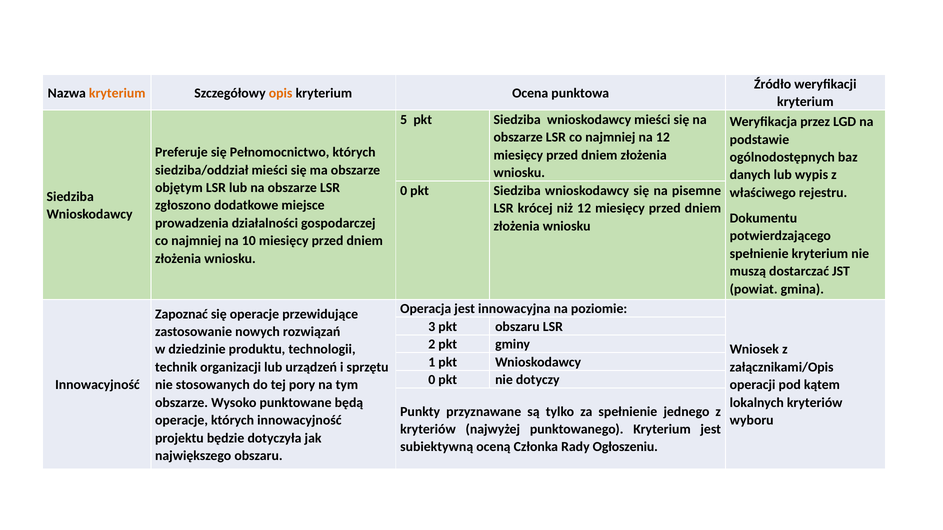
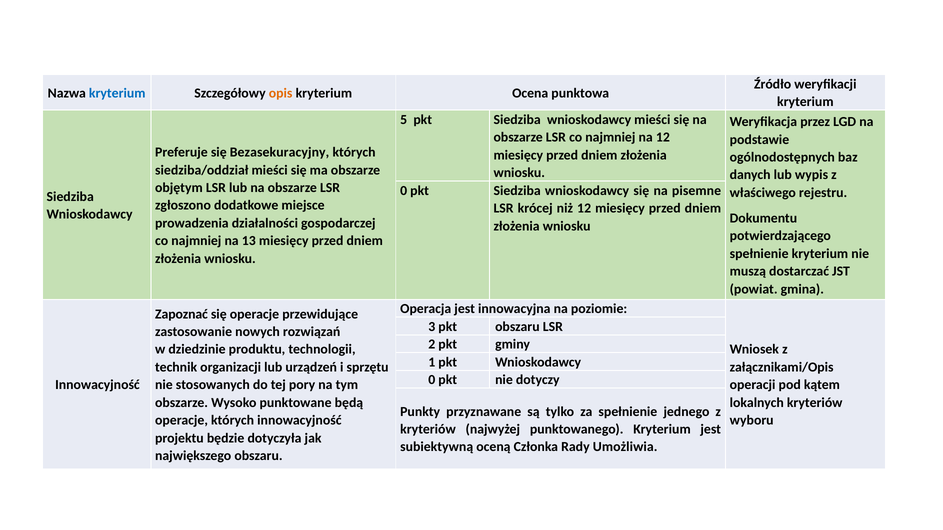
kryterium at (117, 93) colour: orange -> blue
Pełnomocnictwo: Pełnomocnictwo -> Bezasekuracyjny
10: 10 -> 13
Ogłoszeniu: Ogłoszeniu -> Umożliwia
